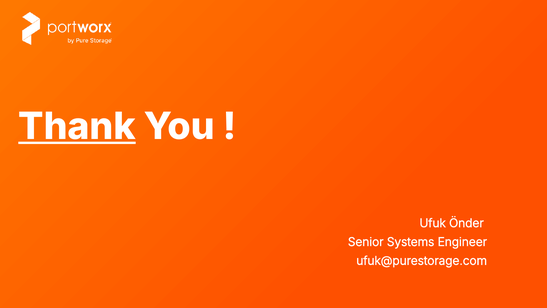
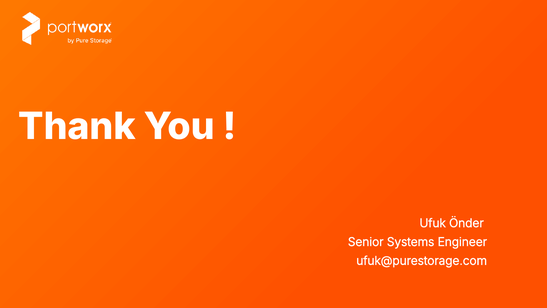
Thank underline: present -> none
